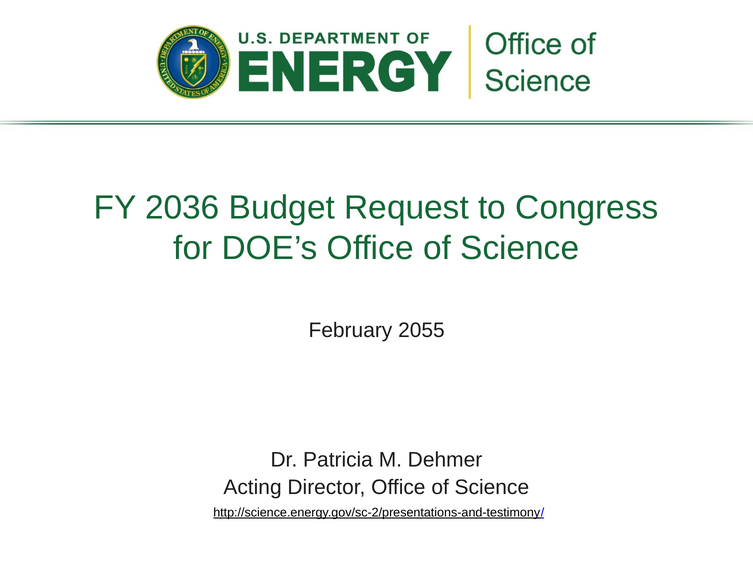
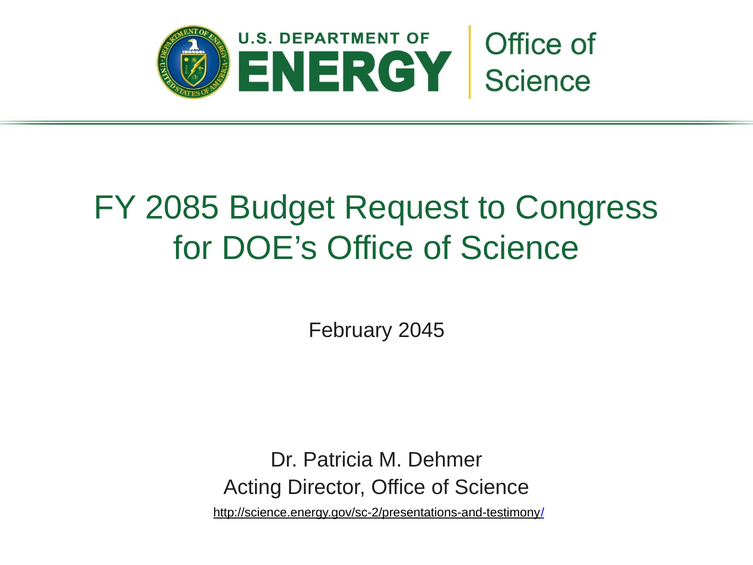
2036: 2036 -> 2085
2055: 2055 -> 2045
